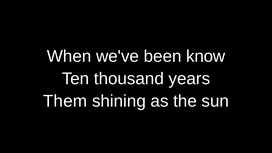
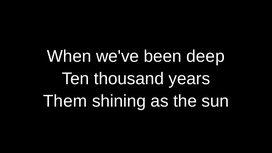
know: know -> deep
